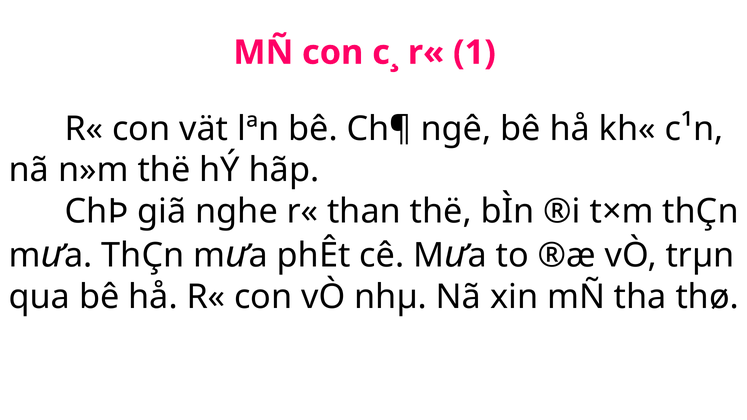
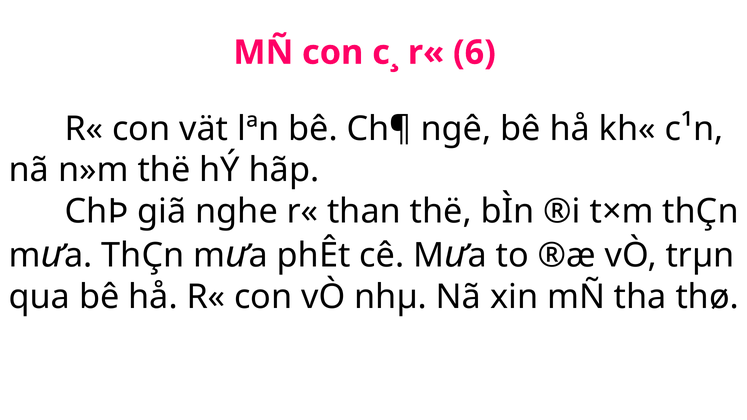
1: 1 -> 6
